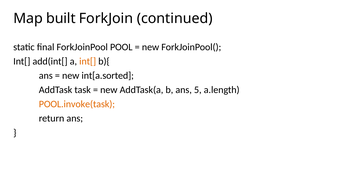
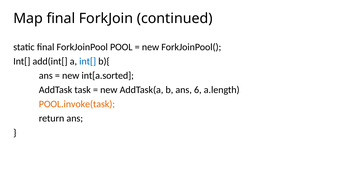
Map built: built -> final
int[ at (88, 61) colour: orange -> blue
5: 5 -> 6
